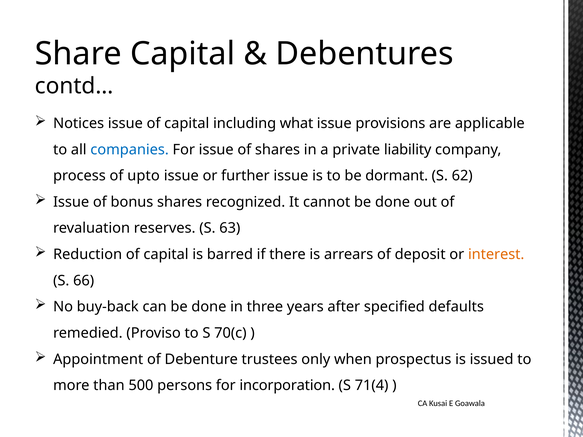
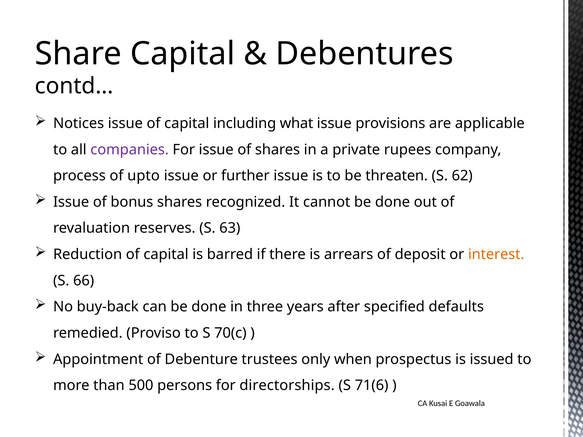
companies colour: blue -> purple
liability: liability -> rupees
dormant: dormant -> threaten
incorporation: incorporation -> directorships
71(4: 71(4 -> 71(6
